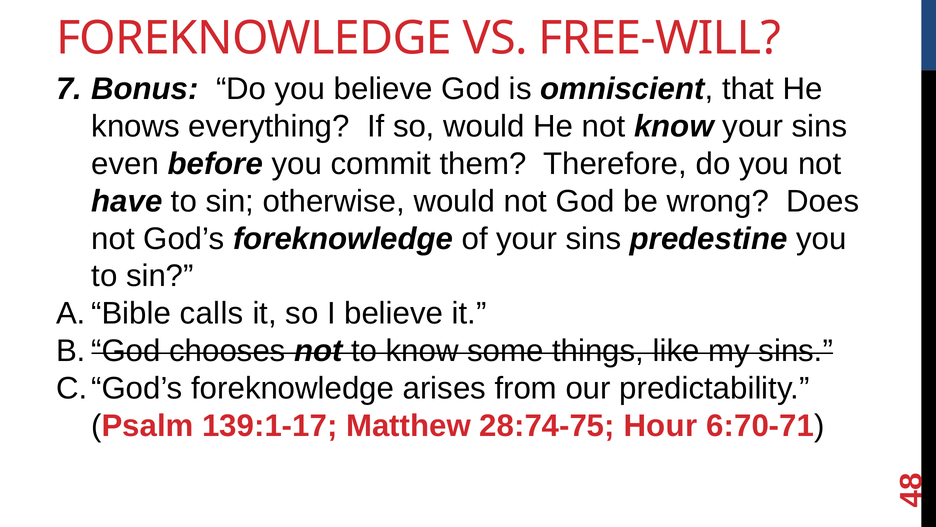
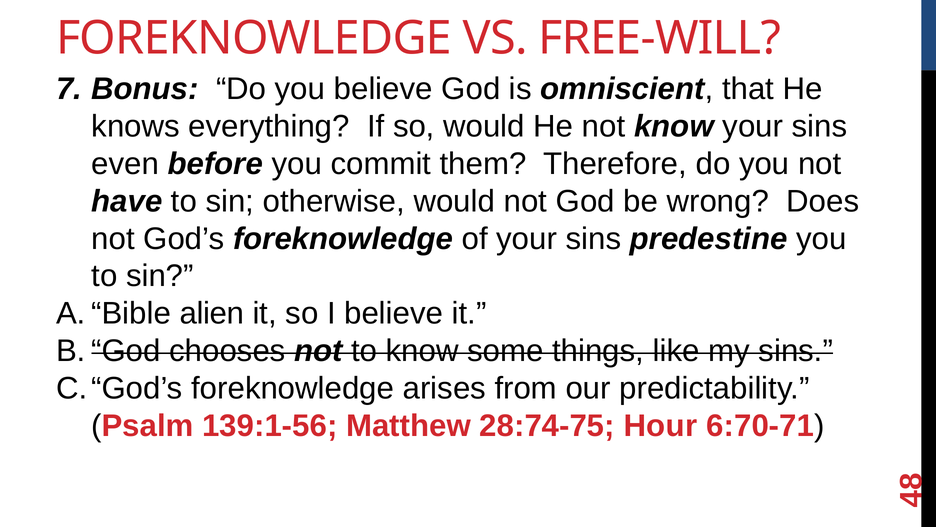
calls: calls -> alien
139:1-17: 139:1-17 -> 139:1-56
